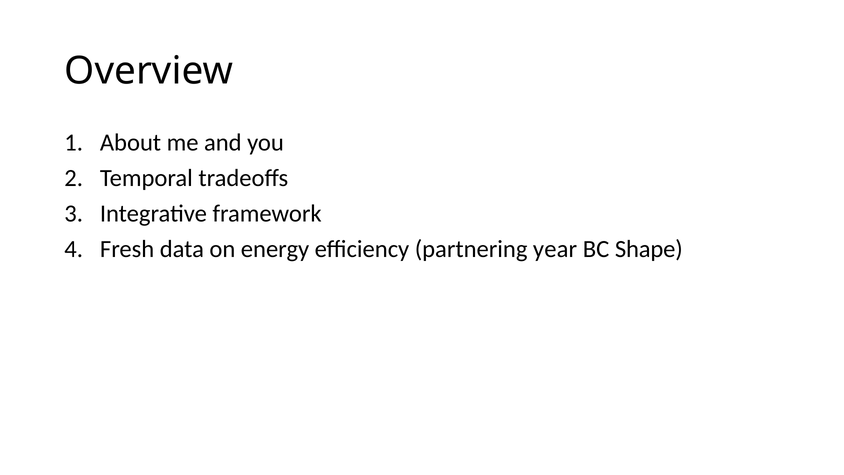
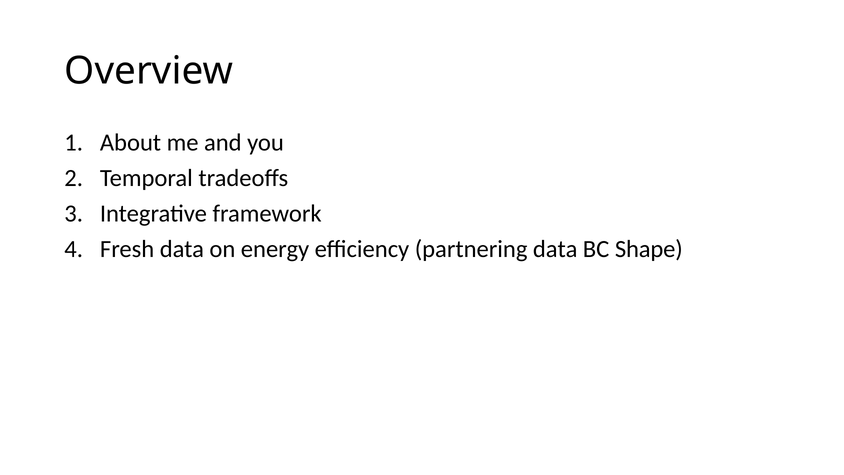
partnering year: year -> data
